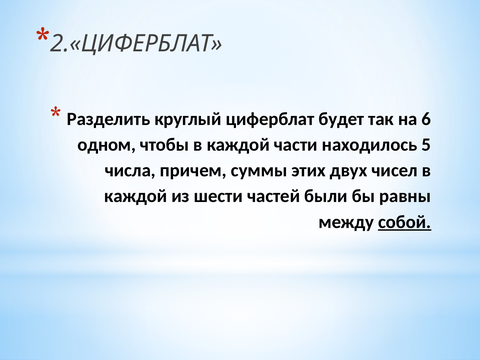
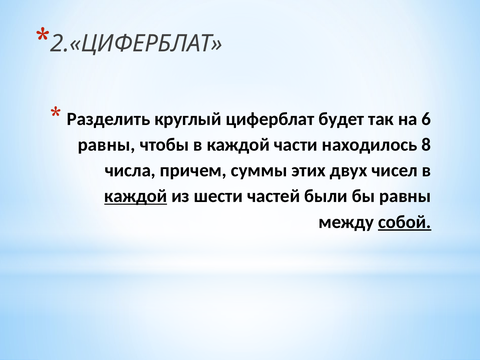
одном at (107, 145): одном -> равны
5: 5 -> 8
каждой at (136, 196) underline: none -> present
